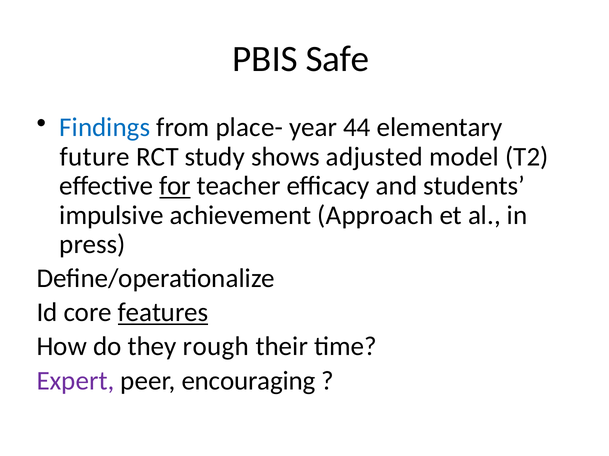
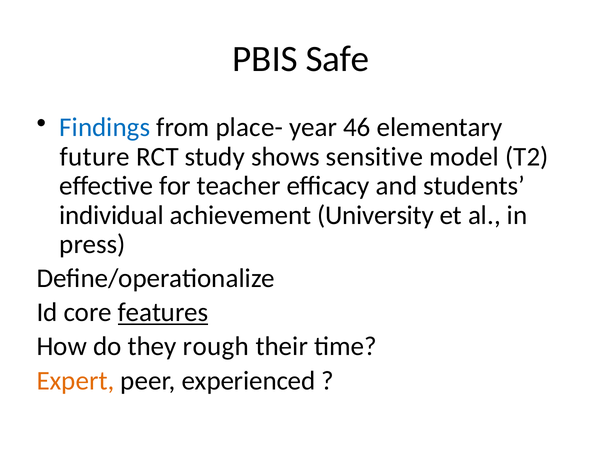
44: 44 -> 46
adjusted: adjusted -> sensitive
for underline: present -> none
impulsive: impulsive -> individual
Approach: Approach -> University
Expert colour: purple -> orange
encouraging: encouraging -> experienced
